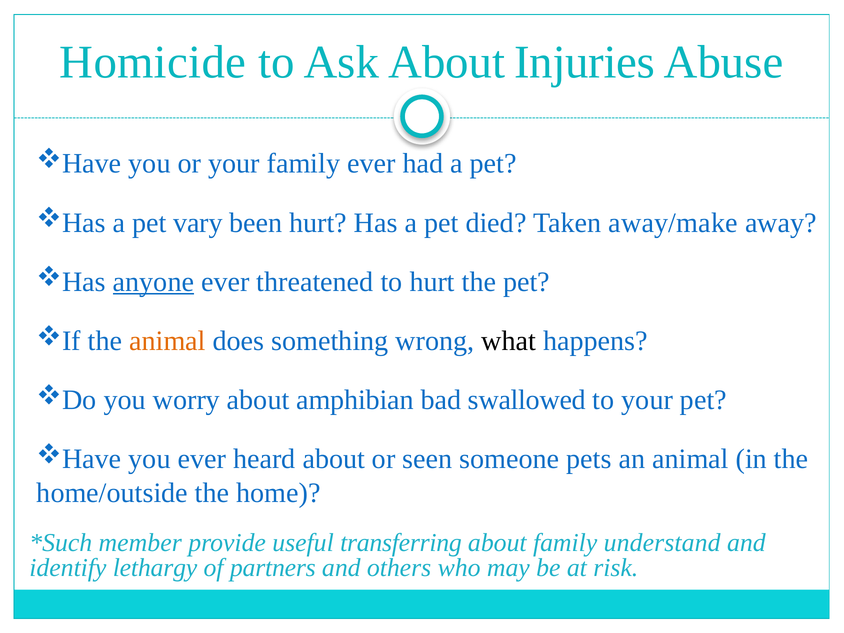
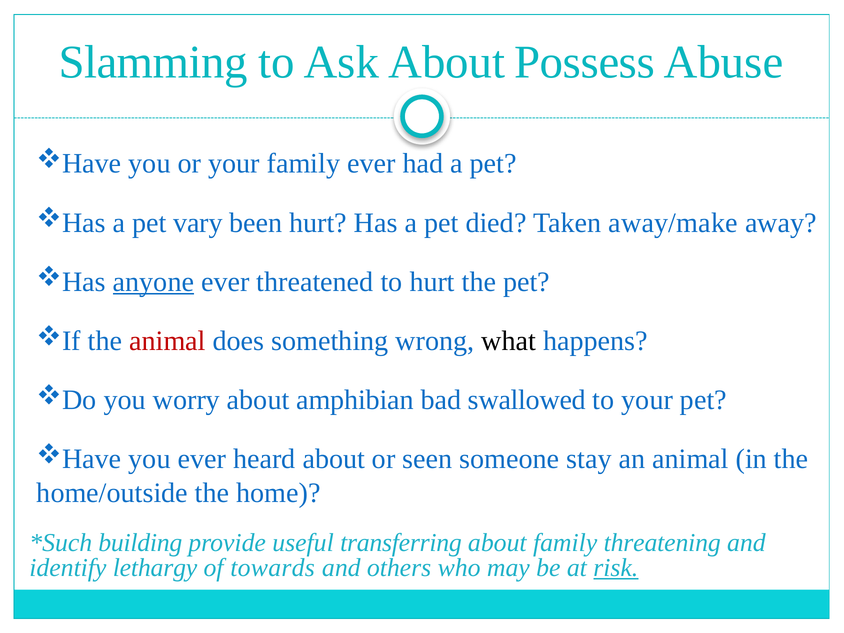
Homicide: Homicide -> Slamming
Injuries: Injuries -> Possess
animal at (167, 341) colour: orange -> red
pets: pets -> stay
member: member -> building
understand: understand -> threatening
partners: partners -> towards
risk underline: none -> present
